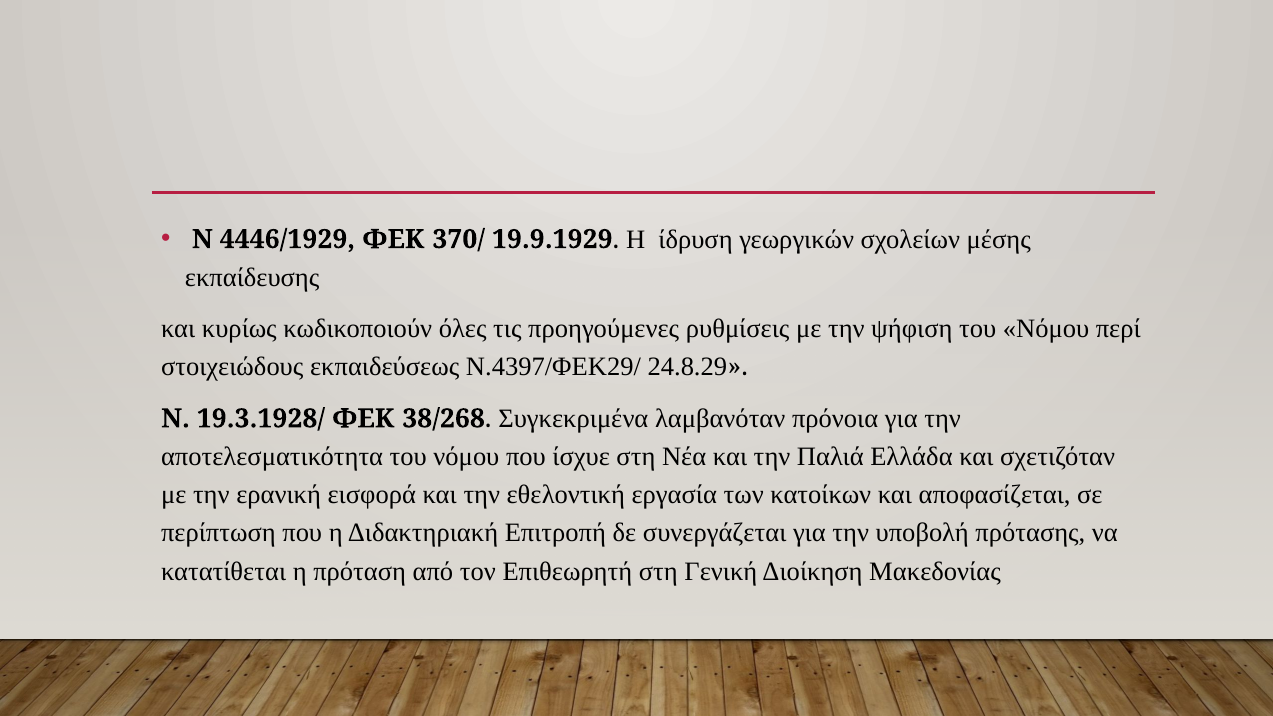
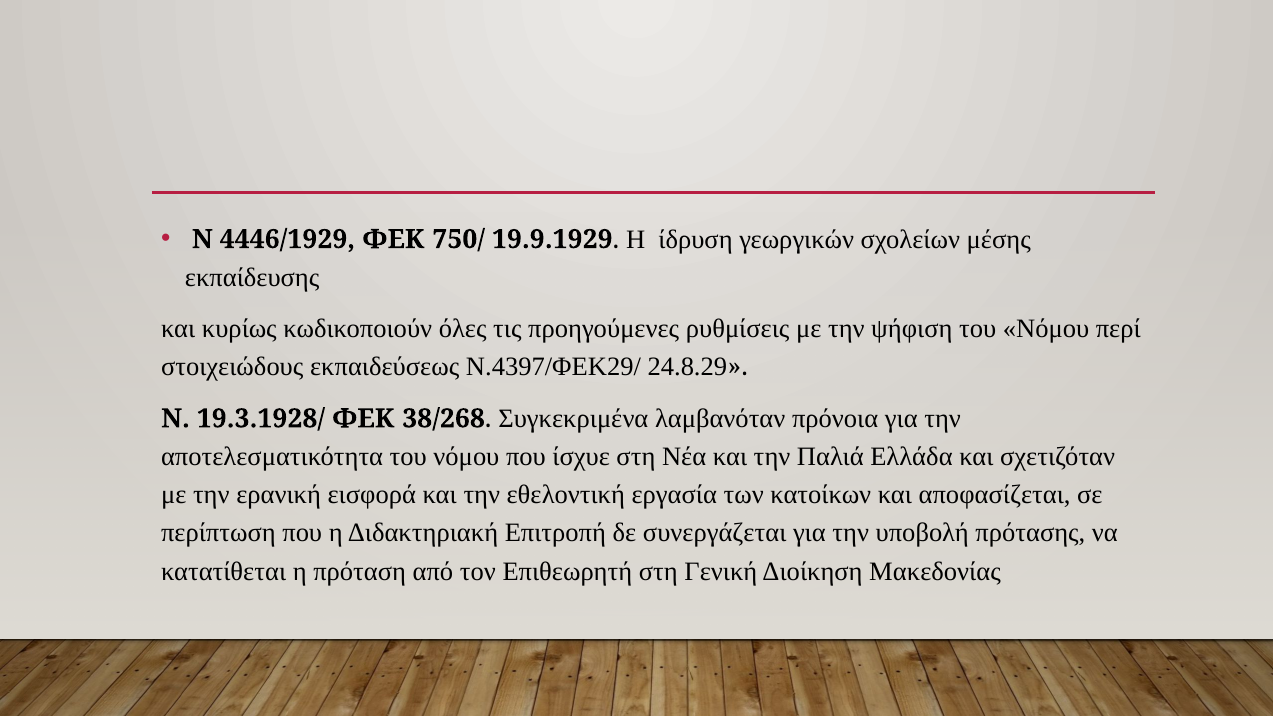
370/: 370/ -> 750/
